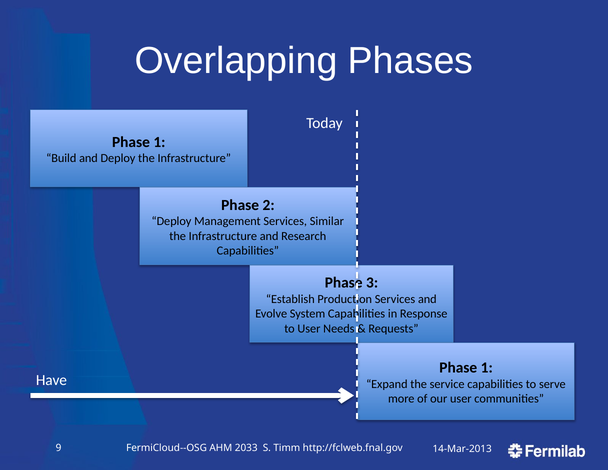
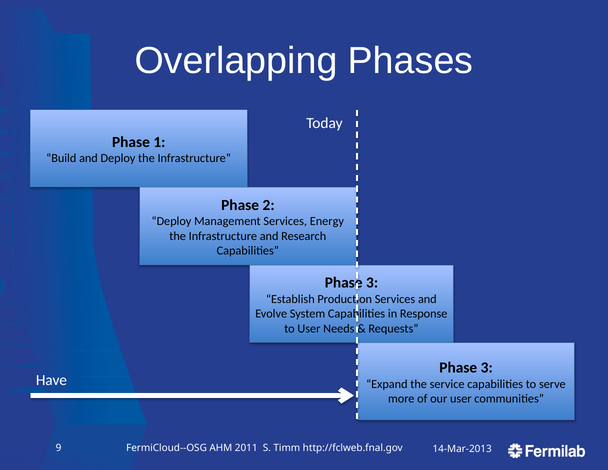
Similar: Similar -> Energy
1 at (487, 367): 1 -> 3
2033: 2033 -> 2011
